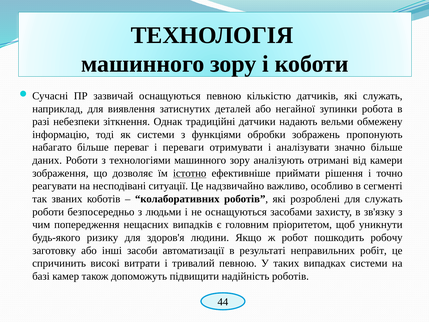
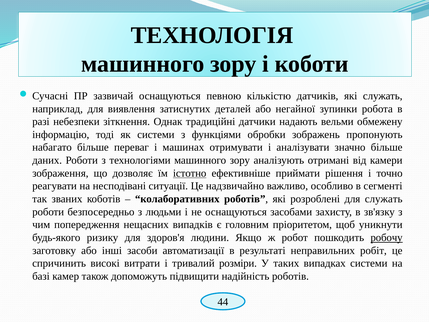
переваги: переваги -> машинах
робочу underline: none -> present
тривалий певною: певною -> розміри
